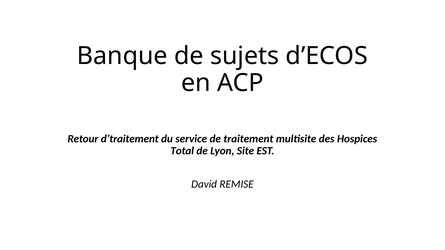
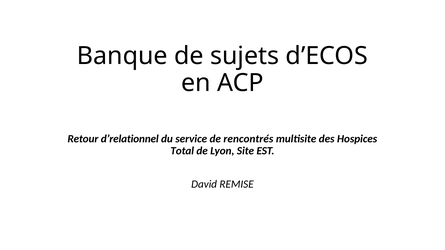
d’traitement: d’traitement -> d’relationnel
traitement: traitement -> rencontrés
